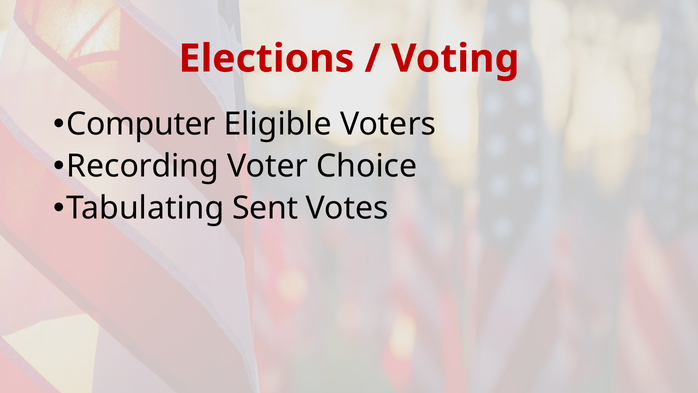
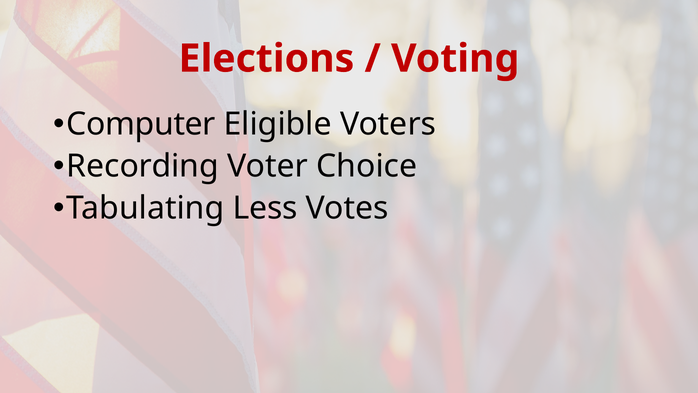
Sent: Sent -> Less
